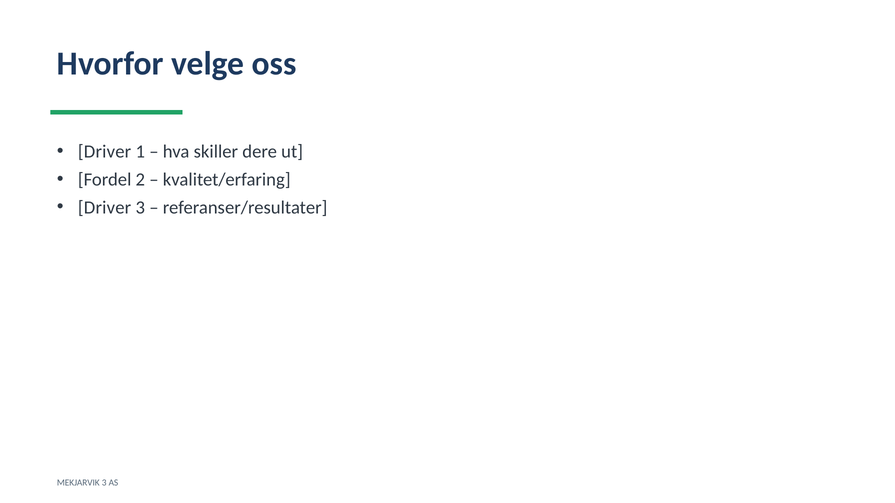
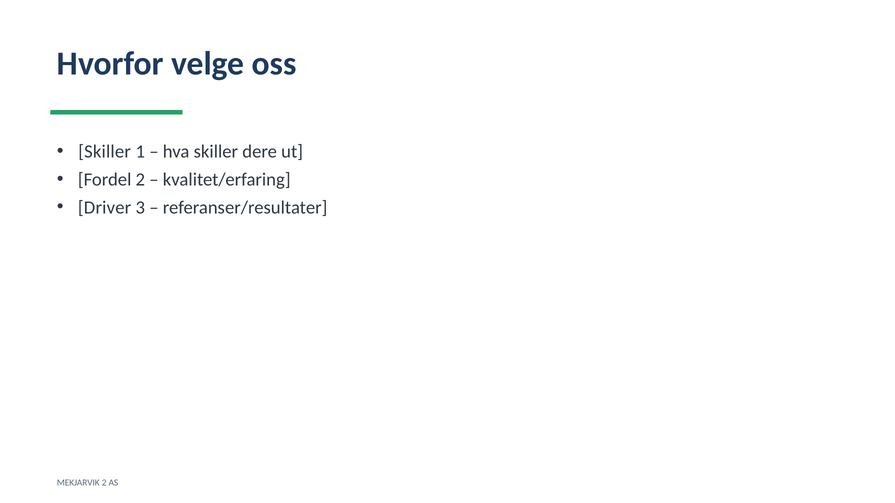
Driver at (105, 152): Driver -> Skiller
MEKJARVIK 3: 3 -> 2
